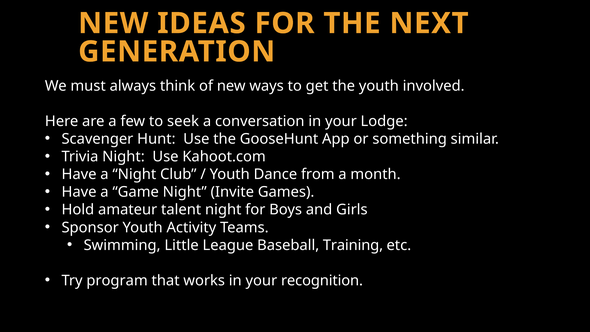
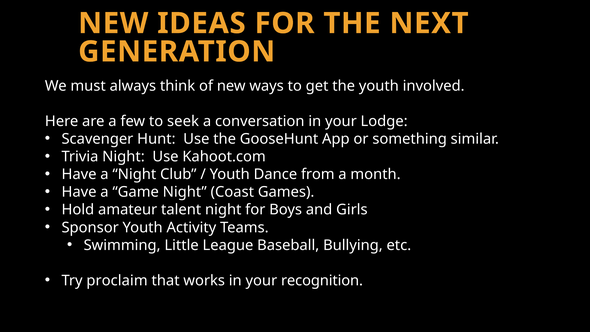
Invite: Invite -> Coast
Training: Training -> Bullying
program: program -> proclaim
